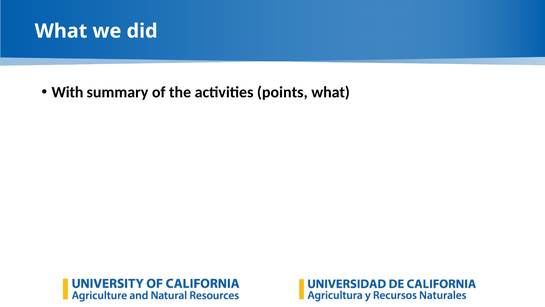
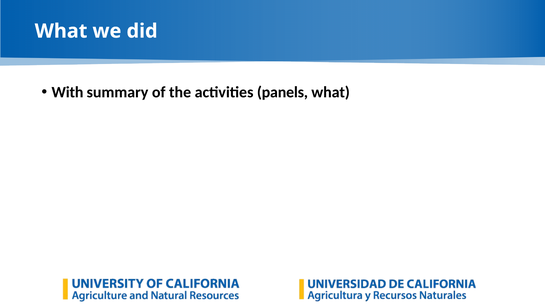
points: points -> panels
